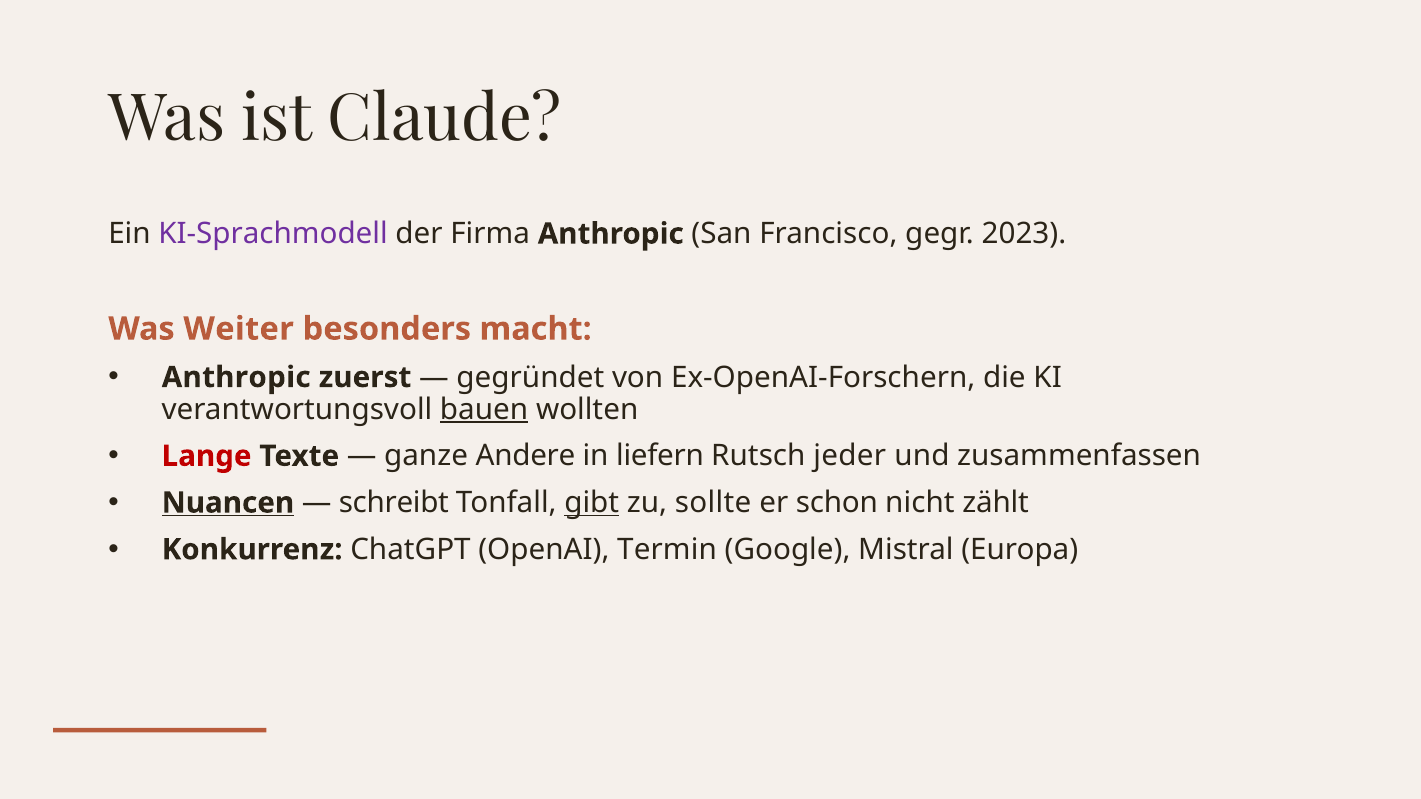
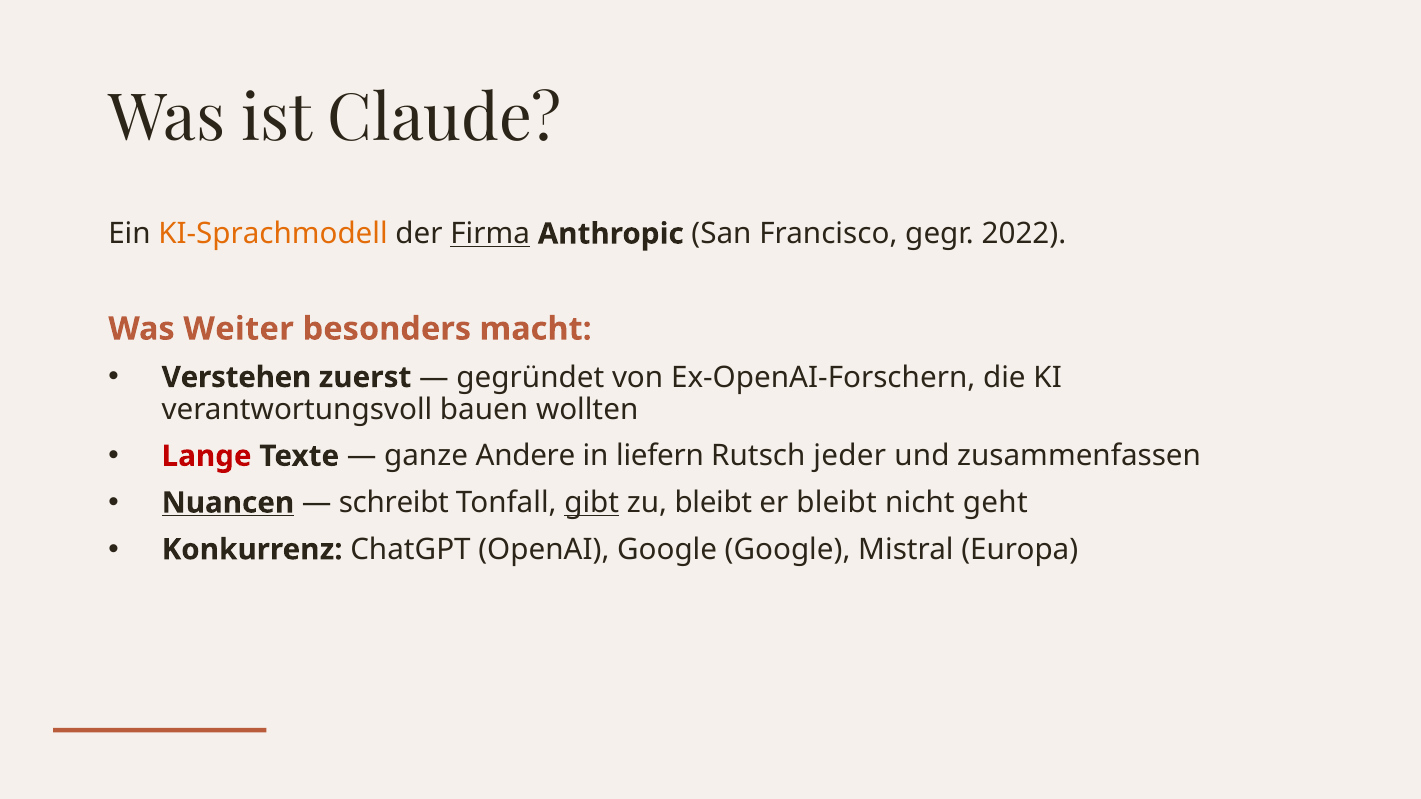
KI-Sprachmodell colour: purple -> orange
Firma underline: none -> present
2023: 2023 -> 2022
Anthropic at (236, 377): Anthropic -> Verstehen
bauen underline: present -> none
zu sollte: sollte -> bleibt
er schon: schon -> bleibt
zählt: zählt -> geht
OpenAI Termin: Termin -> Google
